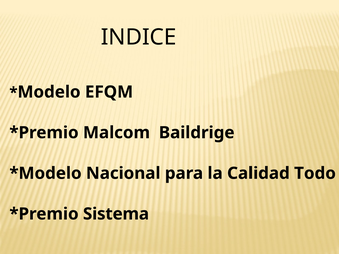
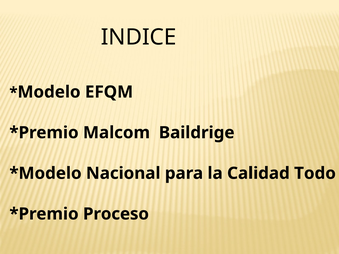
Sistema: Sistema -> Proceso
